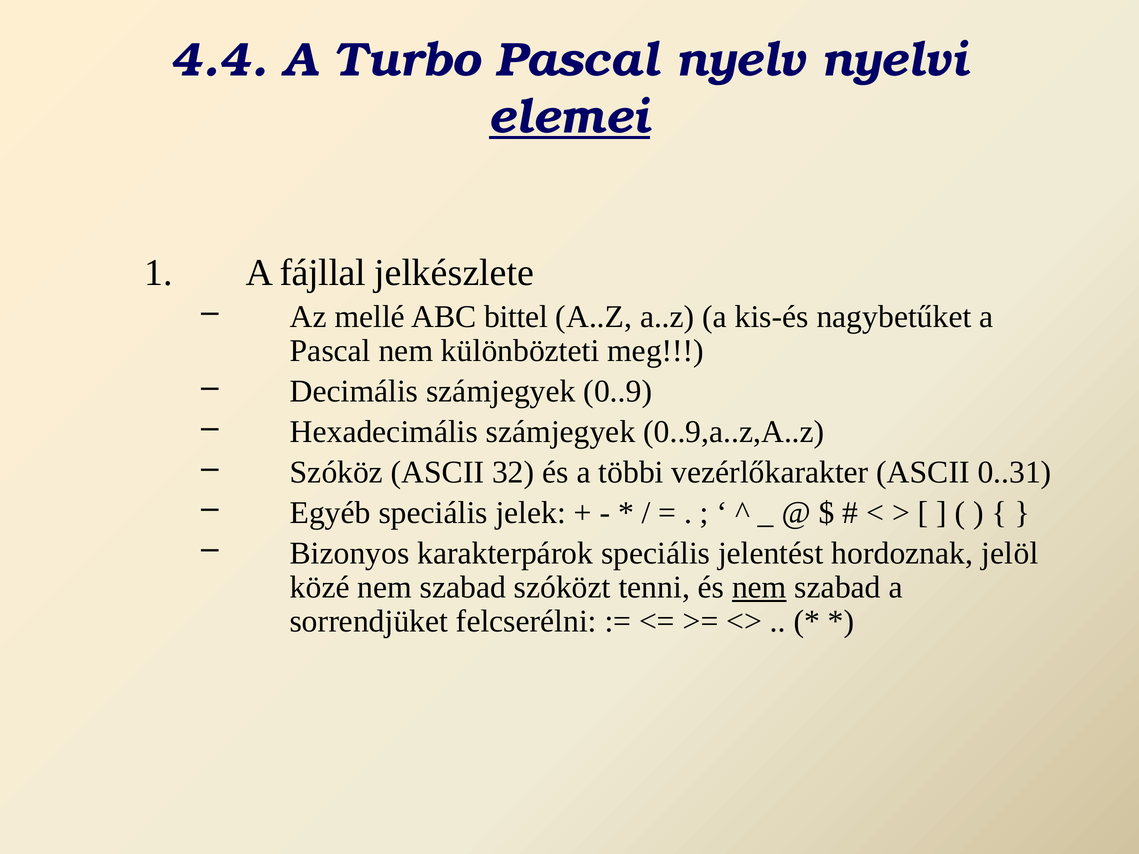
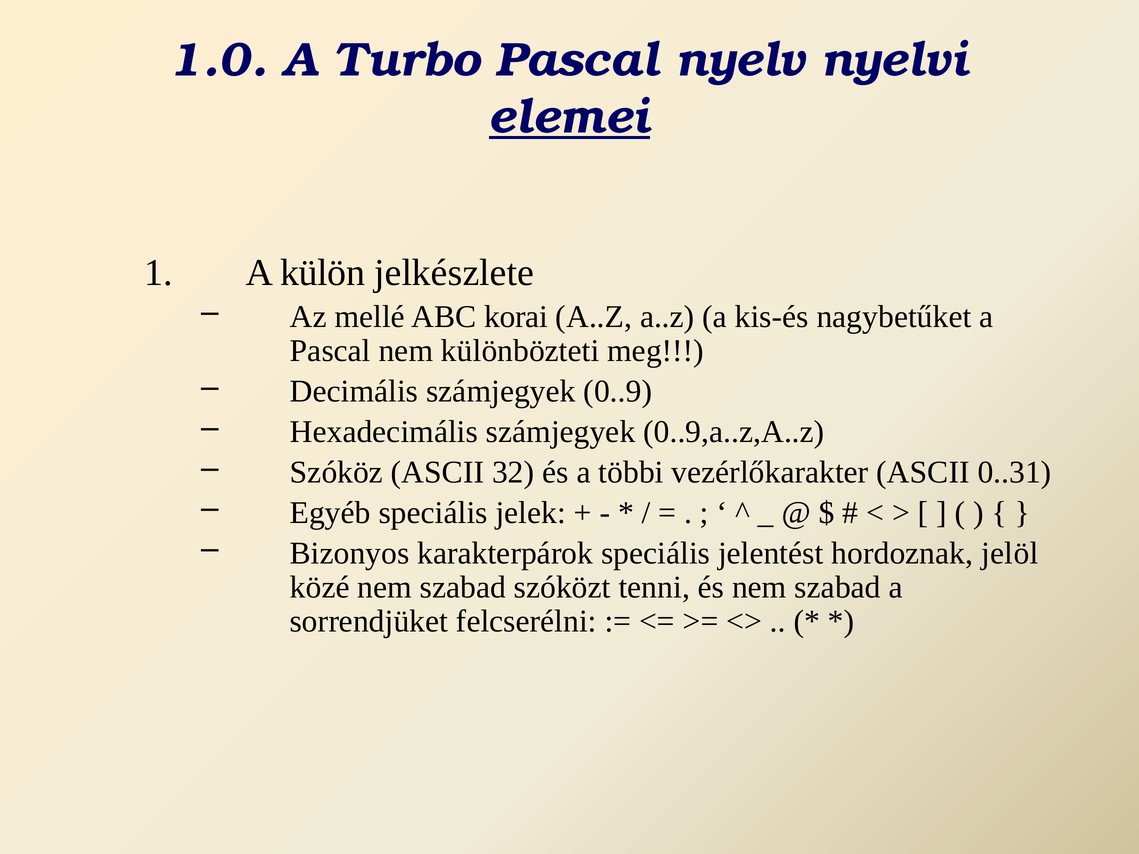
4.4: 4.4 -> 1.0
fájllal: fájllal -> külön
bittel: bittel -> korai
nem at (759, 587) underline: present -> none
